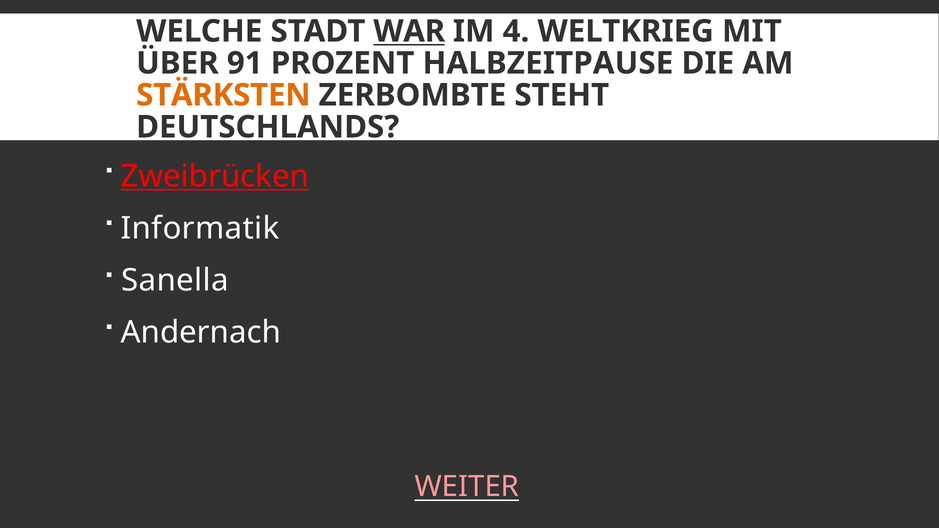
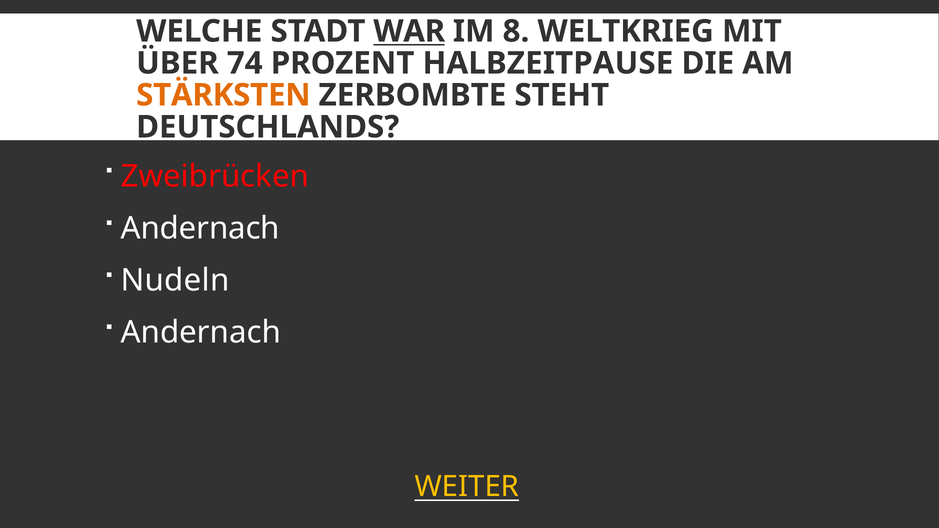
4: 4 -> 8
91: 91 -> 74
Zweibrücken underline: present -> none
Informatik at (200, 228): Informatik -> Andernach
Sanella: Sanella -> Nudeln
WEITER colour: pink -> yellow
